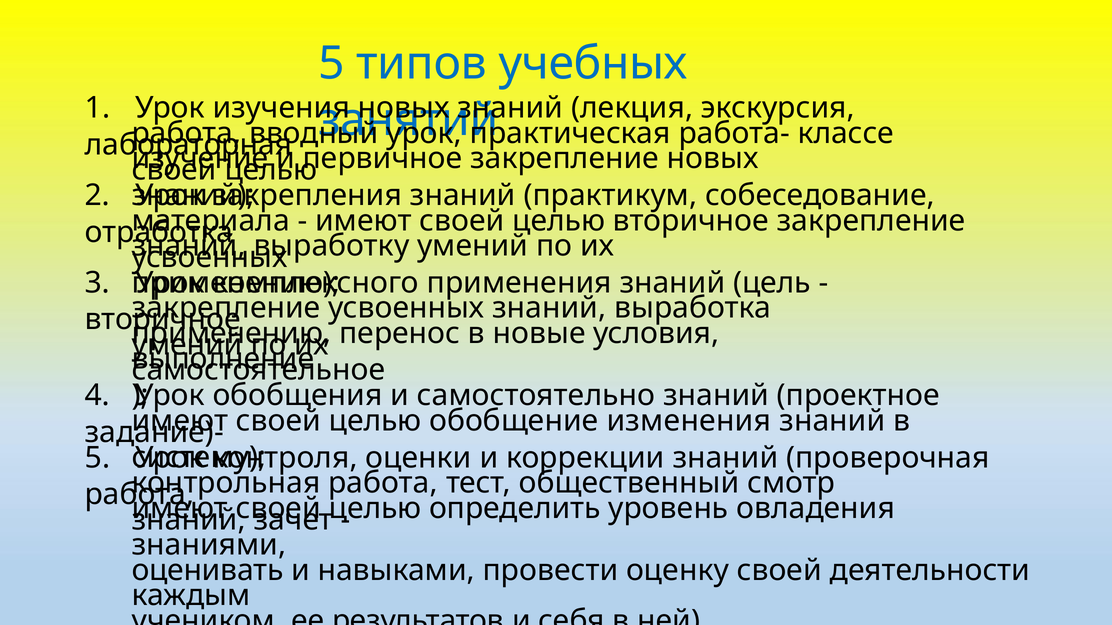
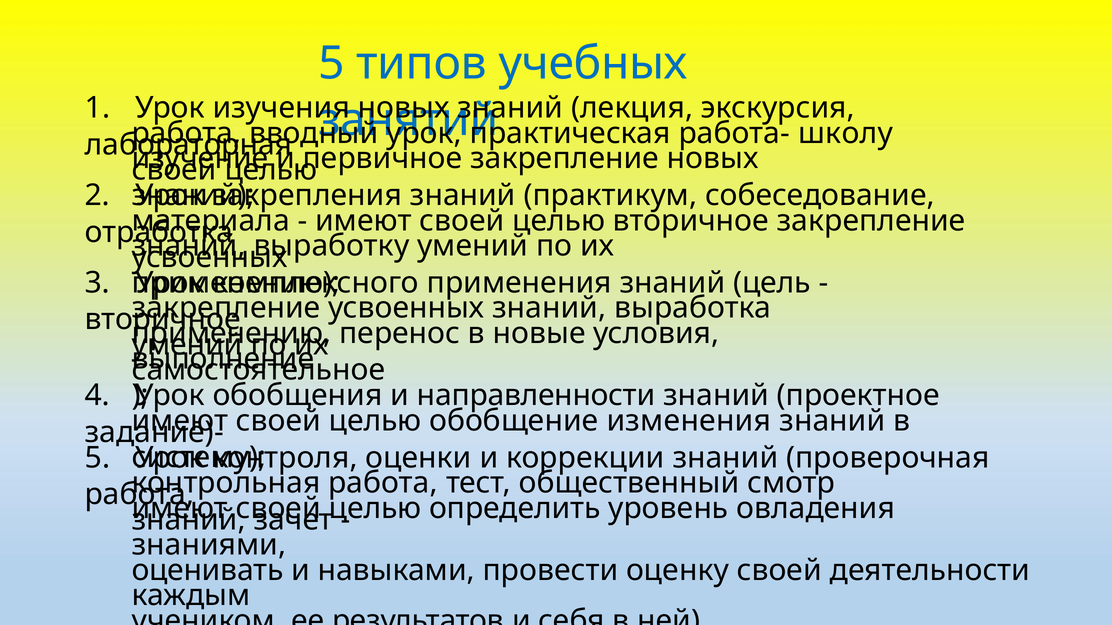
классе: классе -> школу
самостоятельно: самостоятельно -> направленности
